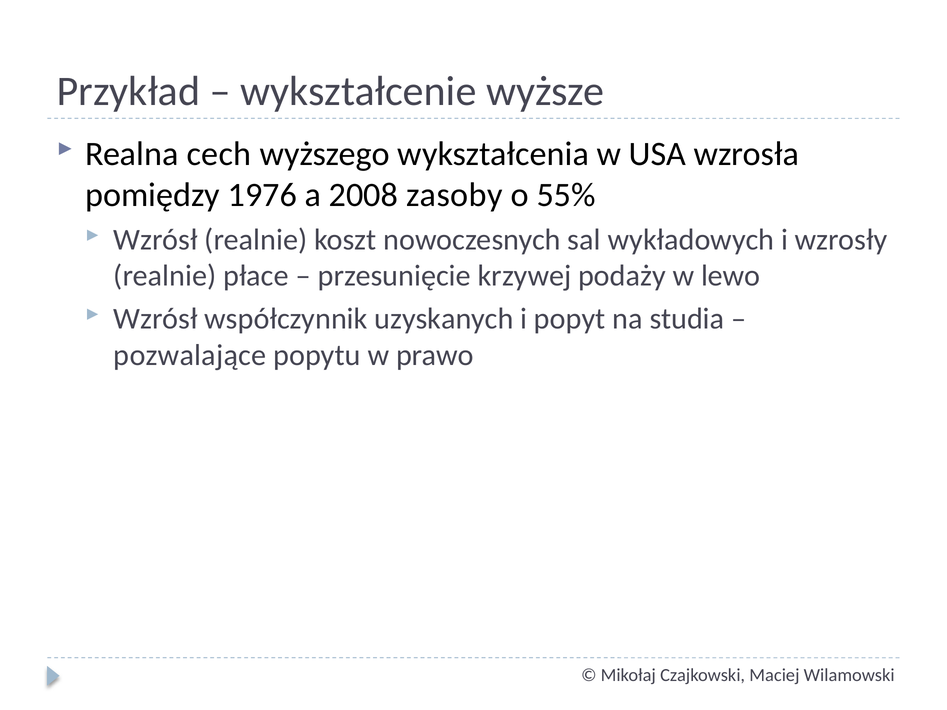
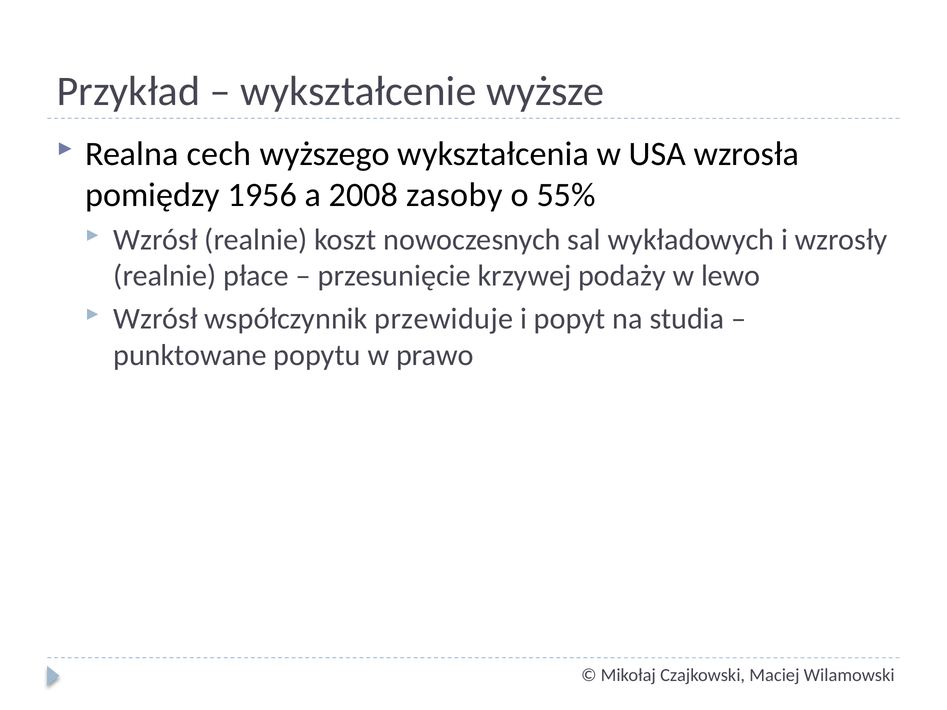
1976: 1976 -> 1956
uzyskanych: uzyskanych -> przewiduje
pozwalające: pozwalające -> punktowane
